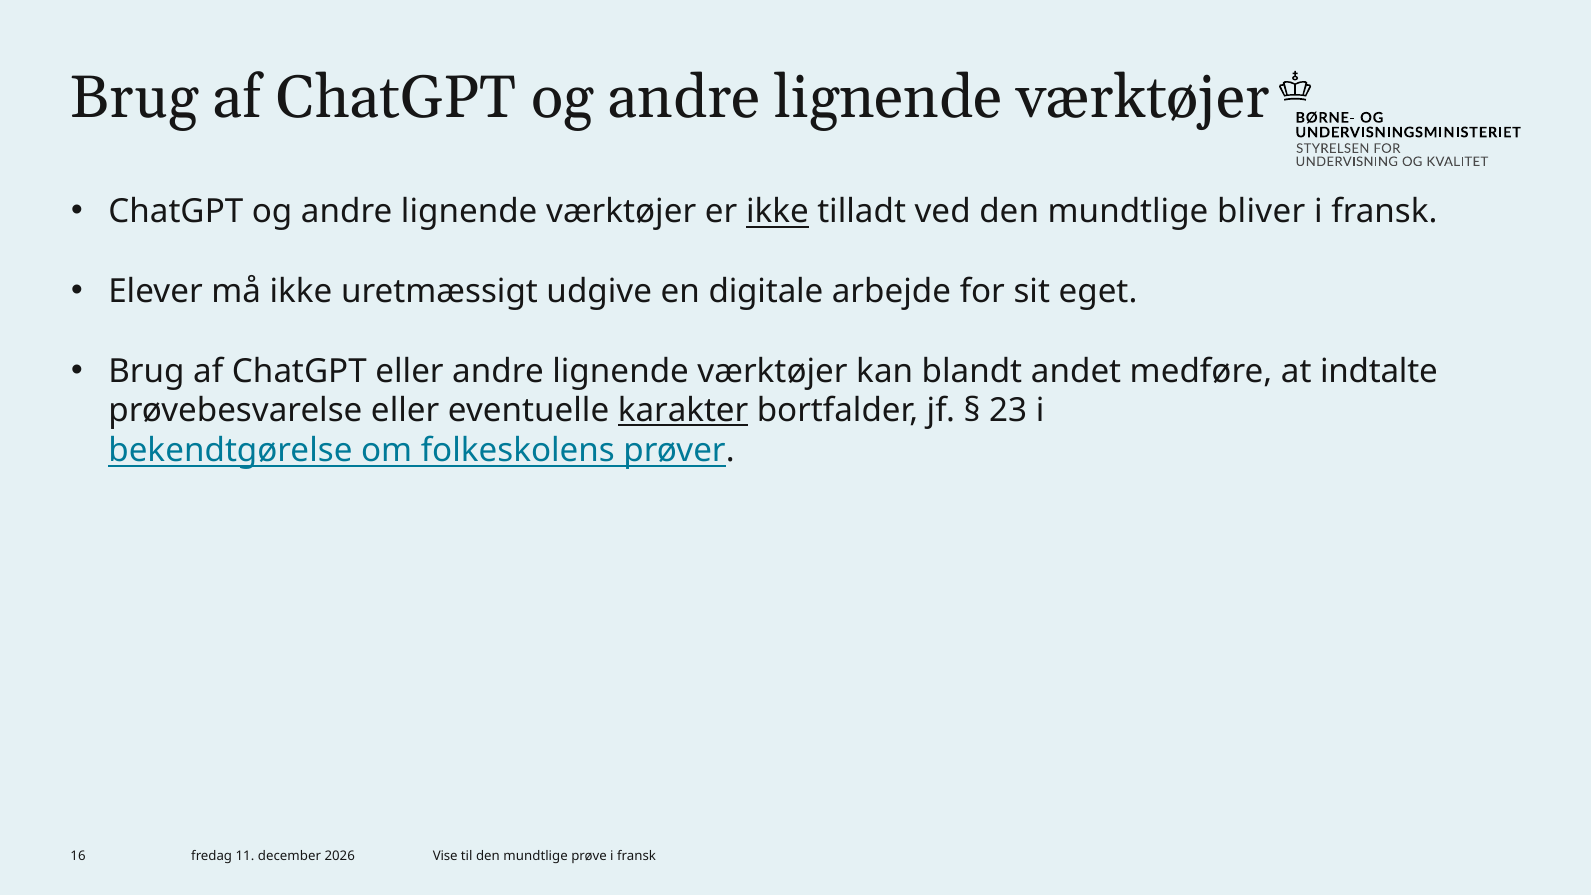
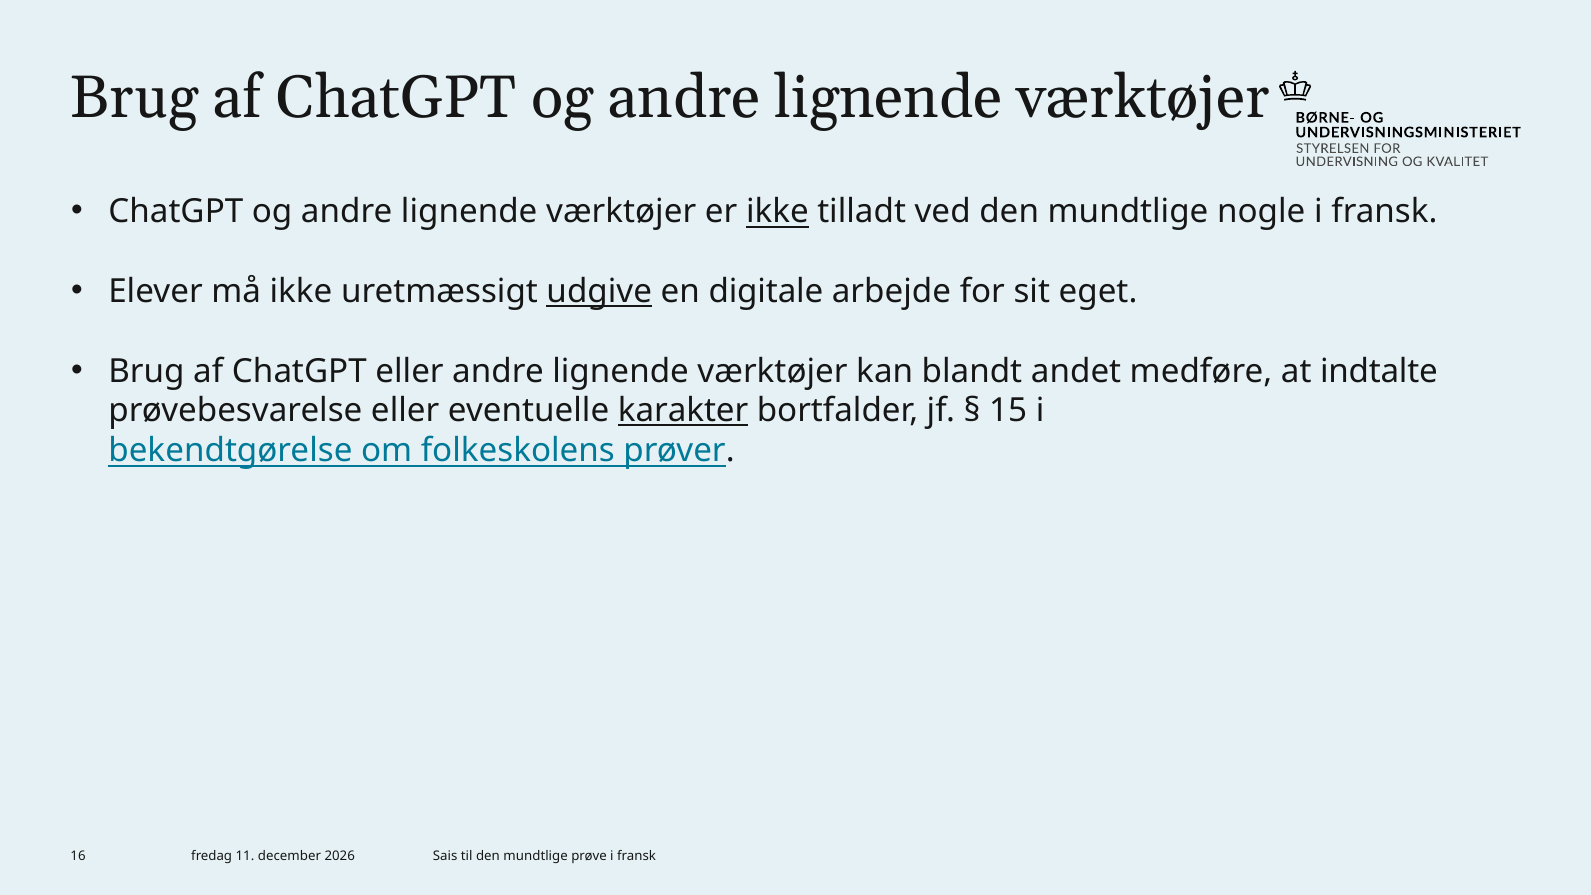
bliver: bliver -> nogle
udgive underline: none -> present
23: 23 -> 15
Vise: Vise -> Sais
